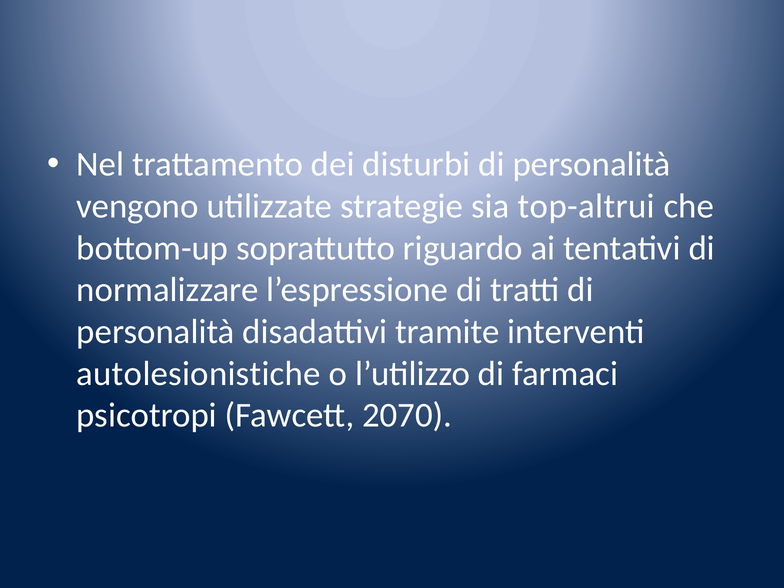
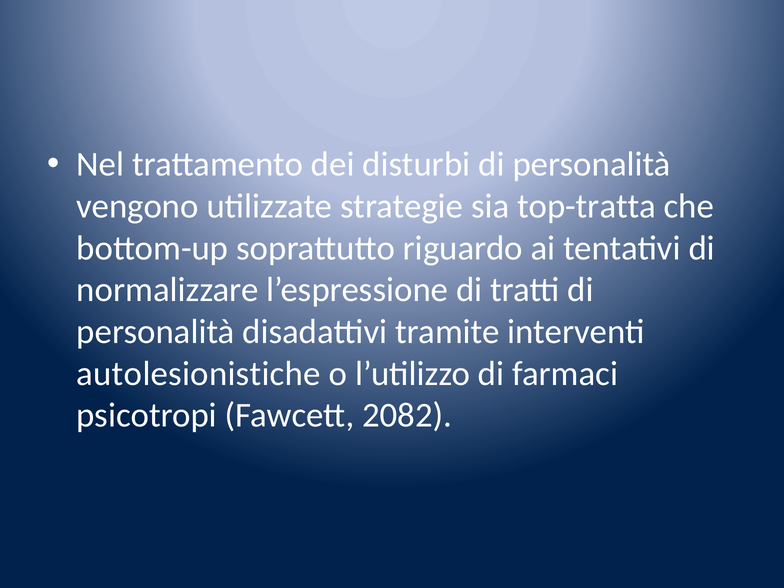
top-altrui: top-altrui -> top-tratta
2070: 2070 -> 2082
